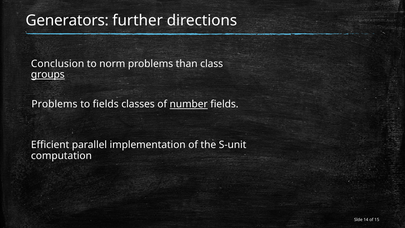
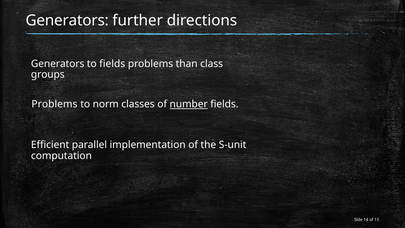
Conclusion at (58, 64): Conclusion -> Generators
to norm: norm -> fields
groups underline: present -> none
to fields: fields -> norm
